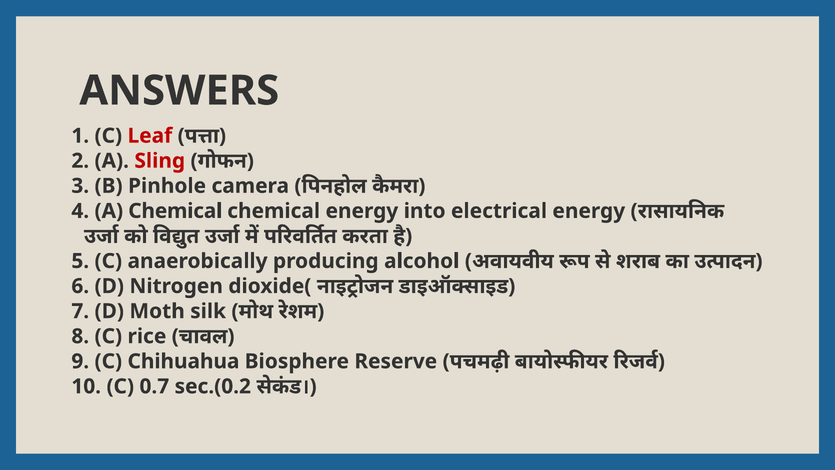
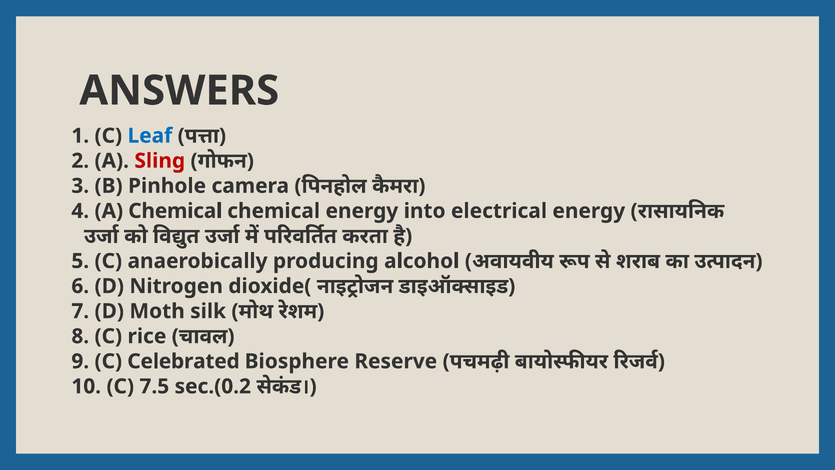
Leaf colour: red -> blue
Chihuahua: Chihuahua -> Celebrated
0.7: 0.7 -> 7.5
